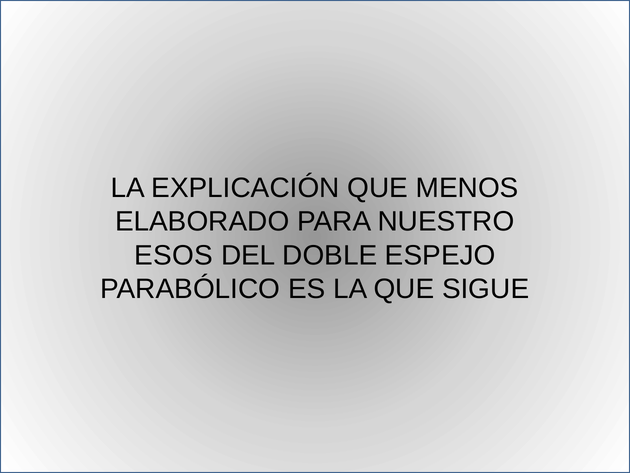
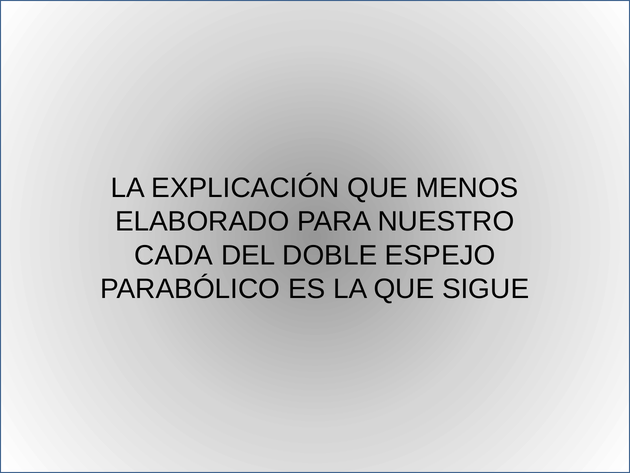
ESOS: ESOS -> CADA
